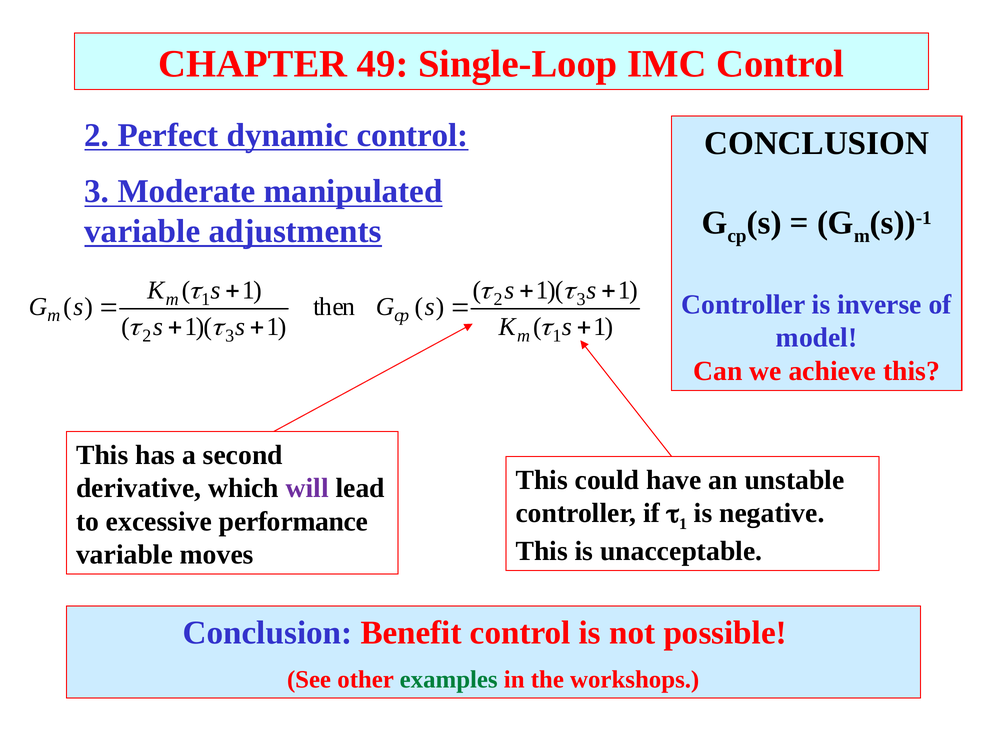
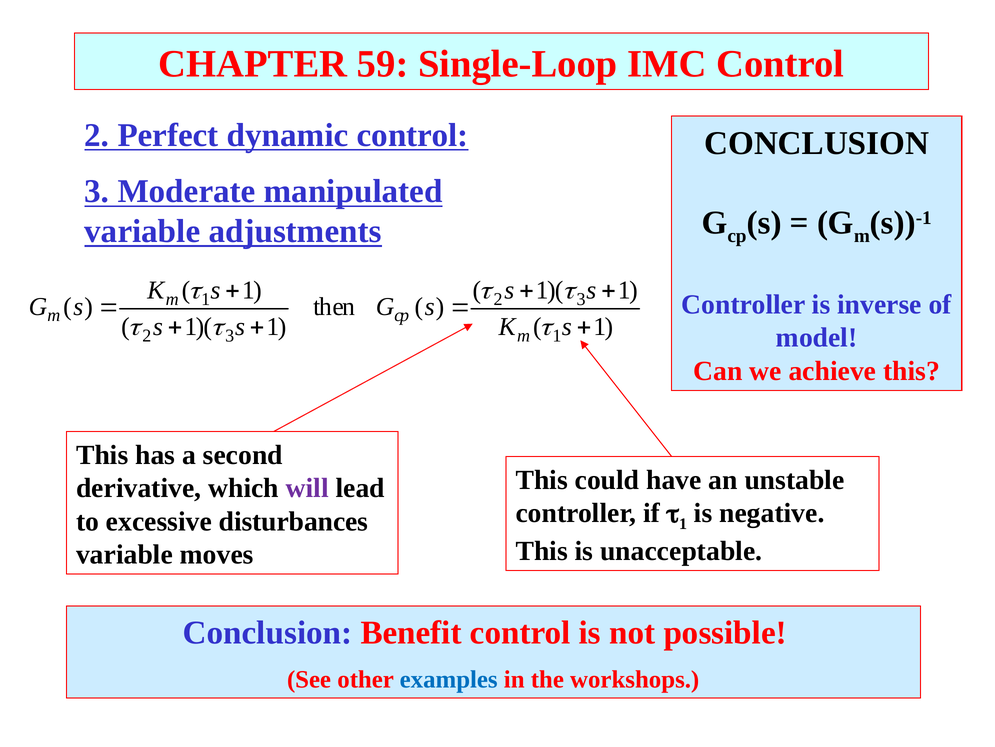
49: 49 -> 59
performance: performance -> disturbances
examples colour: green -> blue
